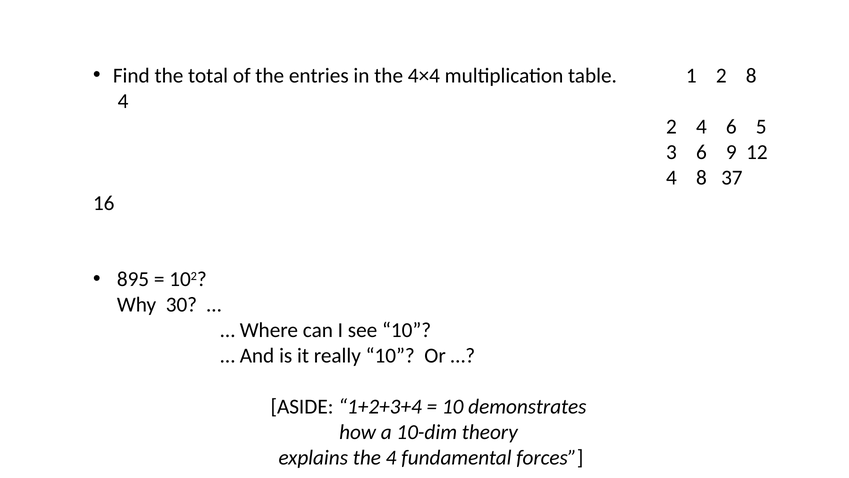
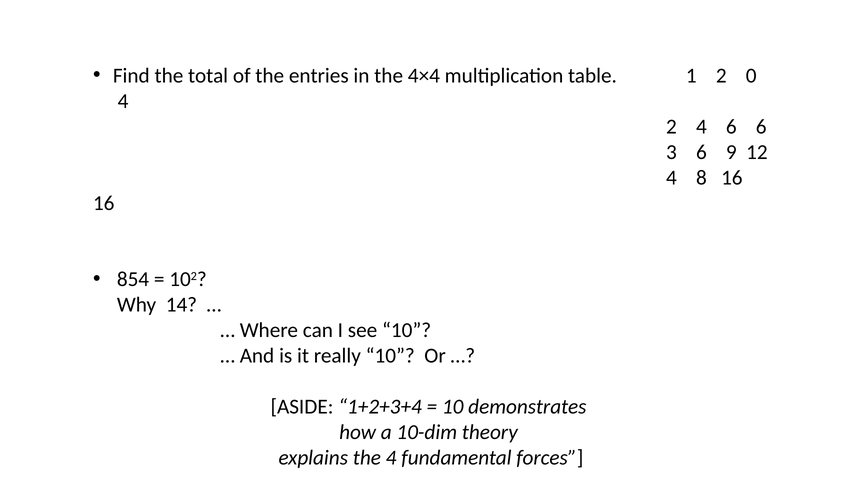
2 8: 8 -> 0
6 5: 5 -> 6
8 37: 37 -> 16
895: 895 -> 854
30: 30 -> 14
